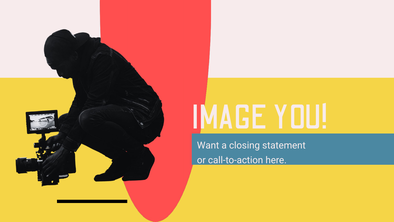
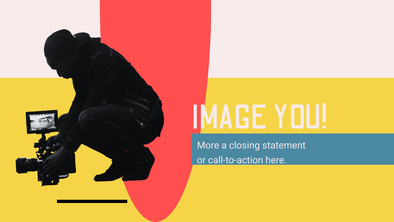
Want: Want -> More
